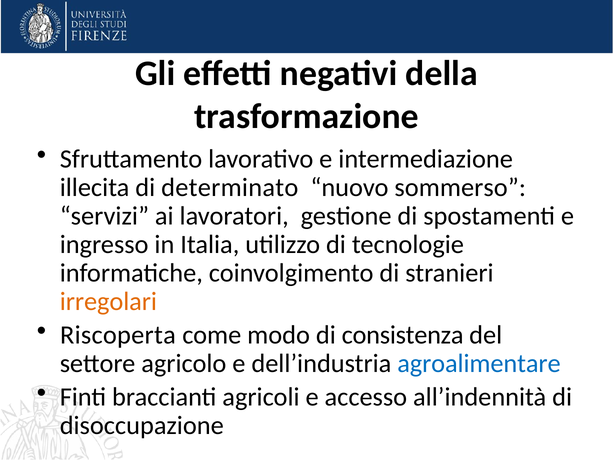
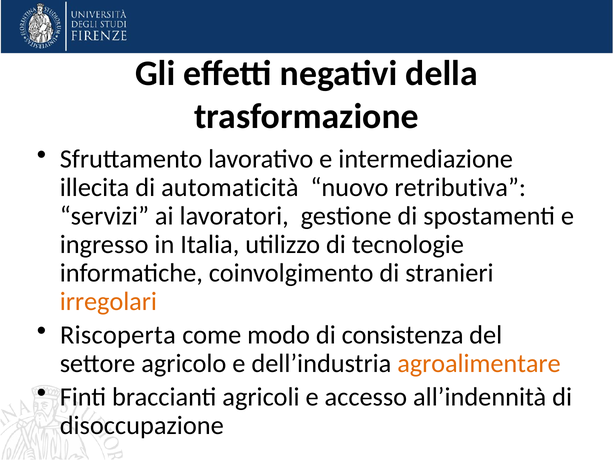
determinato: determinato -> automaticità
sommerso: sommerso -> retributiva
agroalimentare colour: blue -> orange
